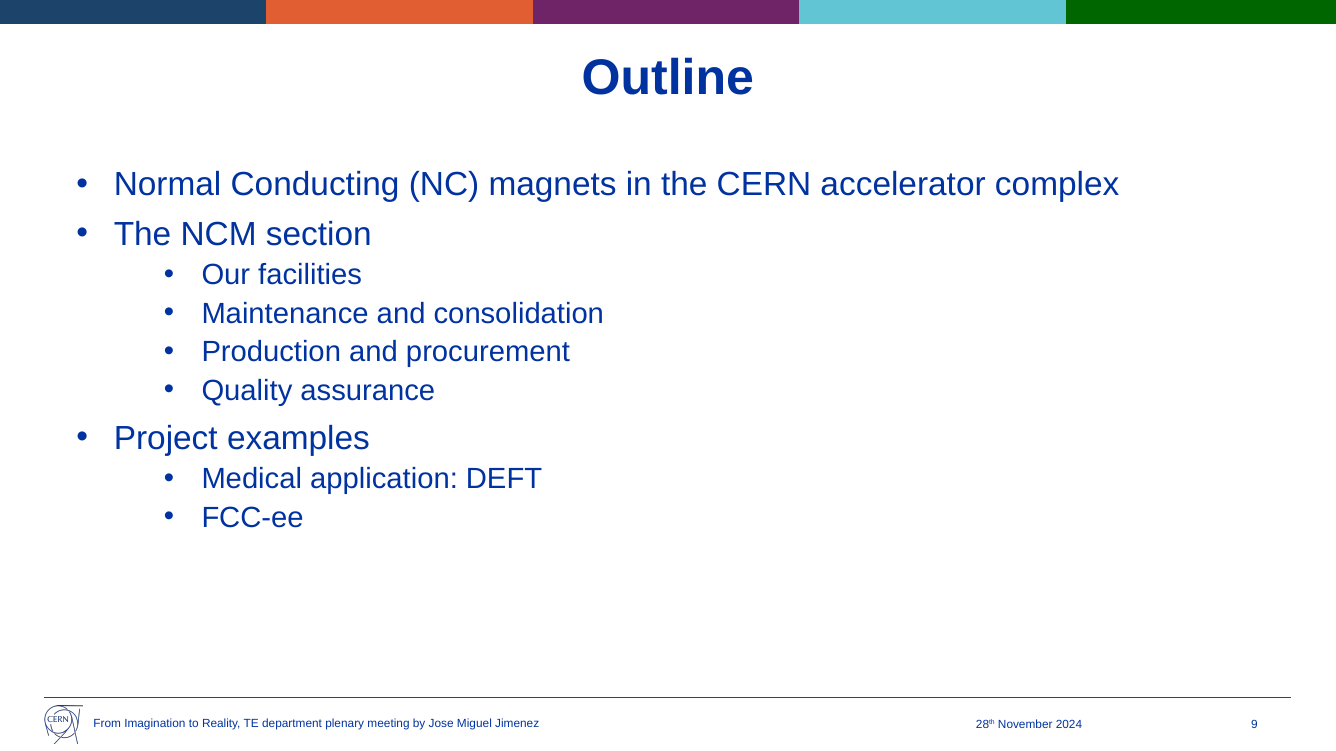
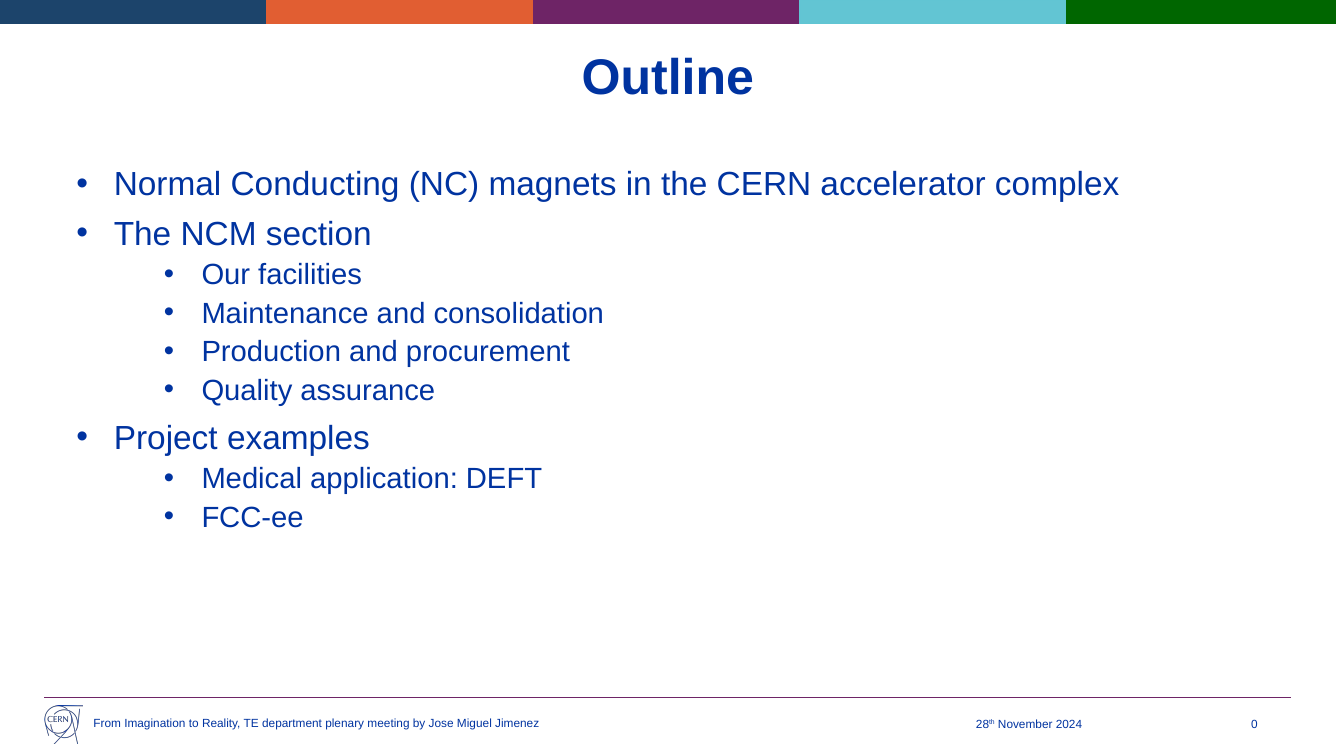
9: 9 -> 0
